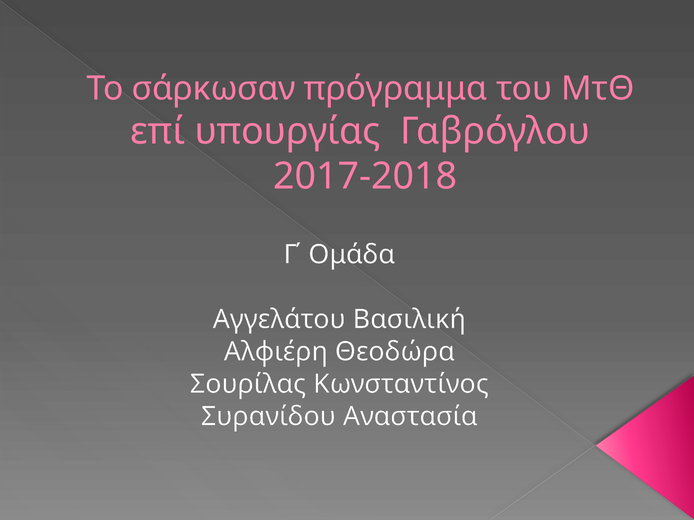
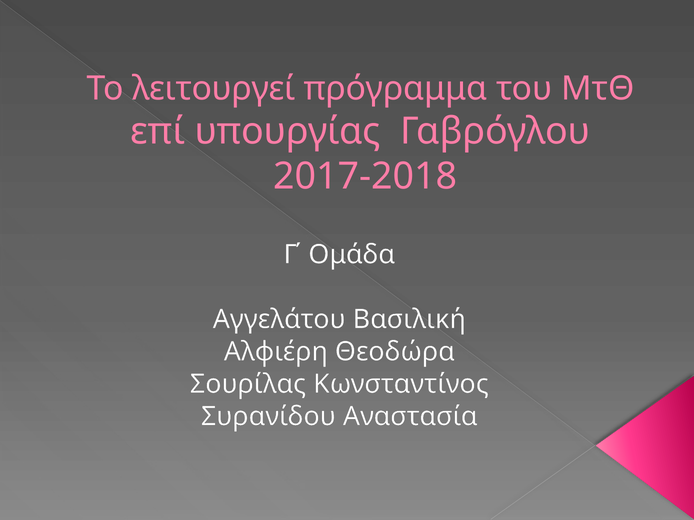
σάρκωσαν: σάρκωσαν -> λειτουργεί
